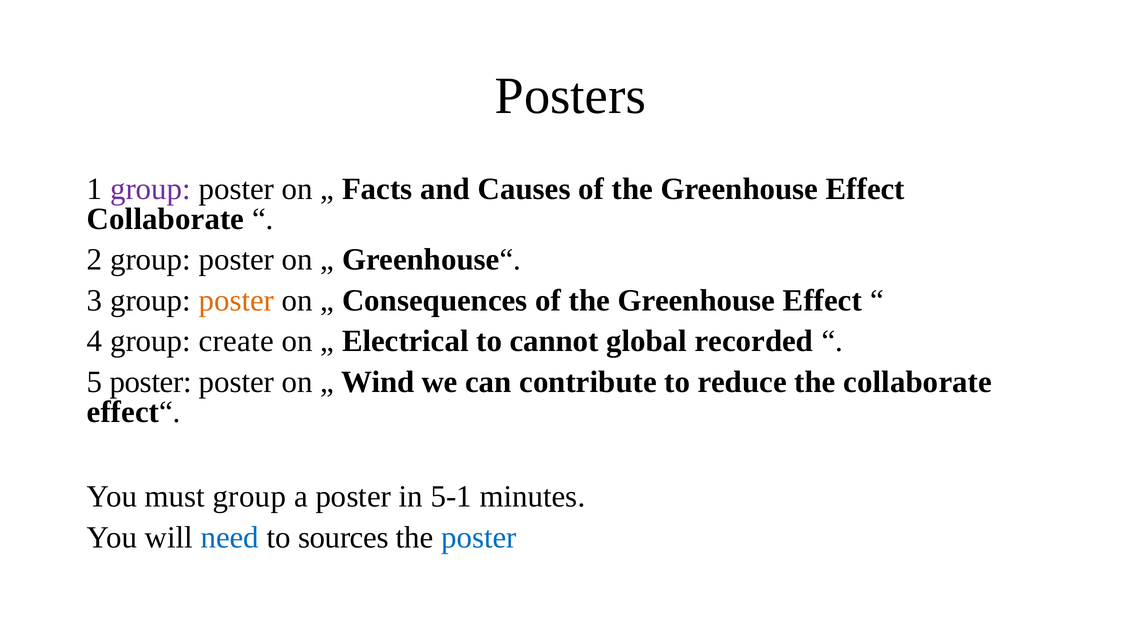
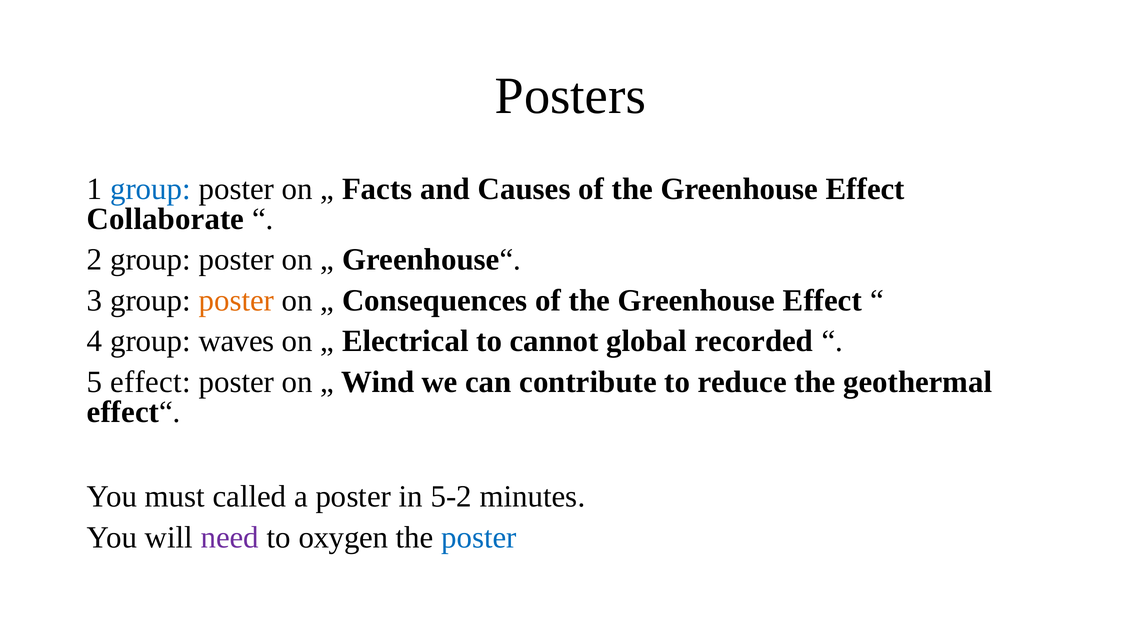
group at (150, 189) colour: purple -> blue
create: create -> waves
5 poster: poster -> effect
the collaborate: collaborate -> geothermal
must group: group -> called
5-1: 5-1 -> 5-2
need colour: blue -> purple
sources: sources -> oxygen
